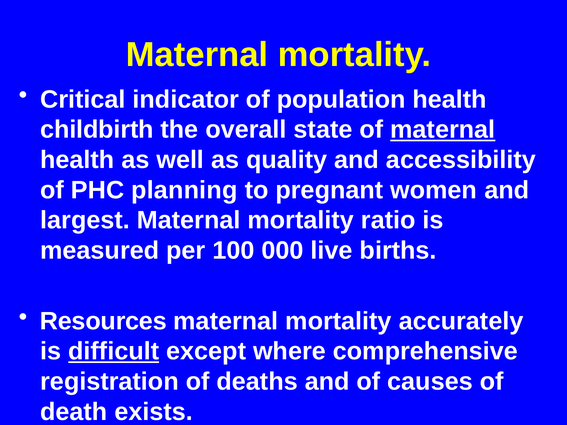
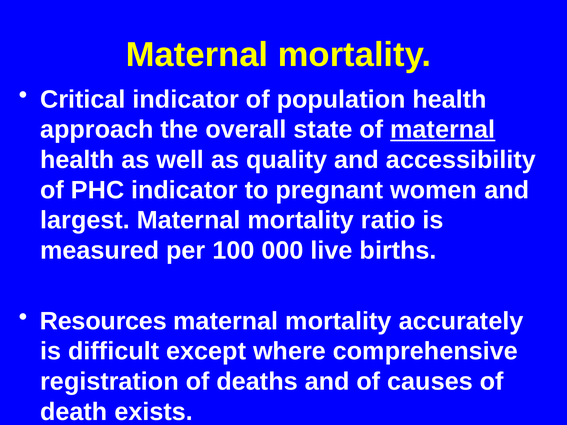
childbirth: childbirth -> approach
PHC planning: planning -> indicator
difficult underline: present -> none
